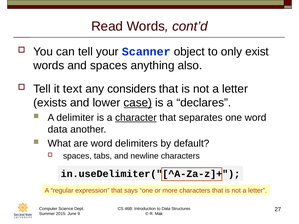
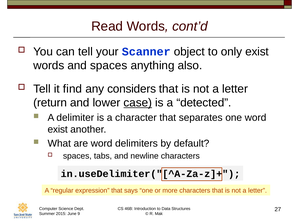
text: text -> find
exists: exists -> return
declares: declares -> detected
character underline: present -> none
data at (58, 130): data -> exist
